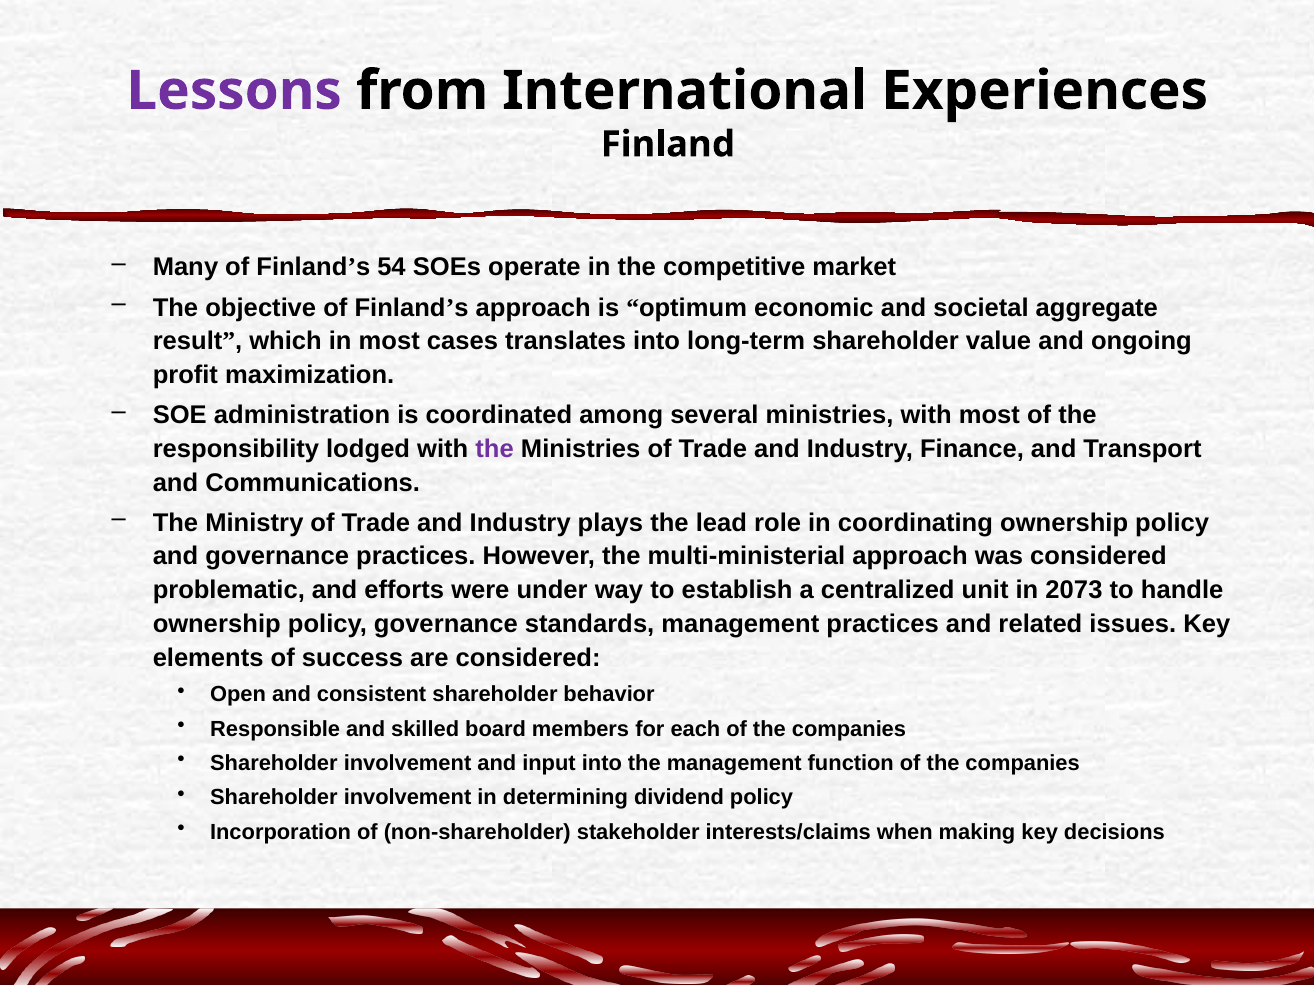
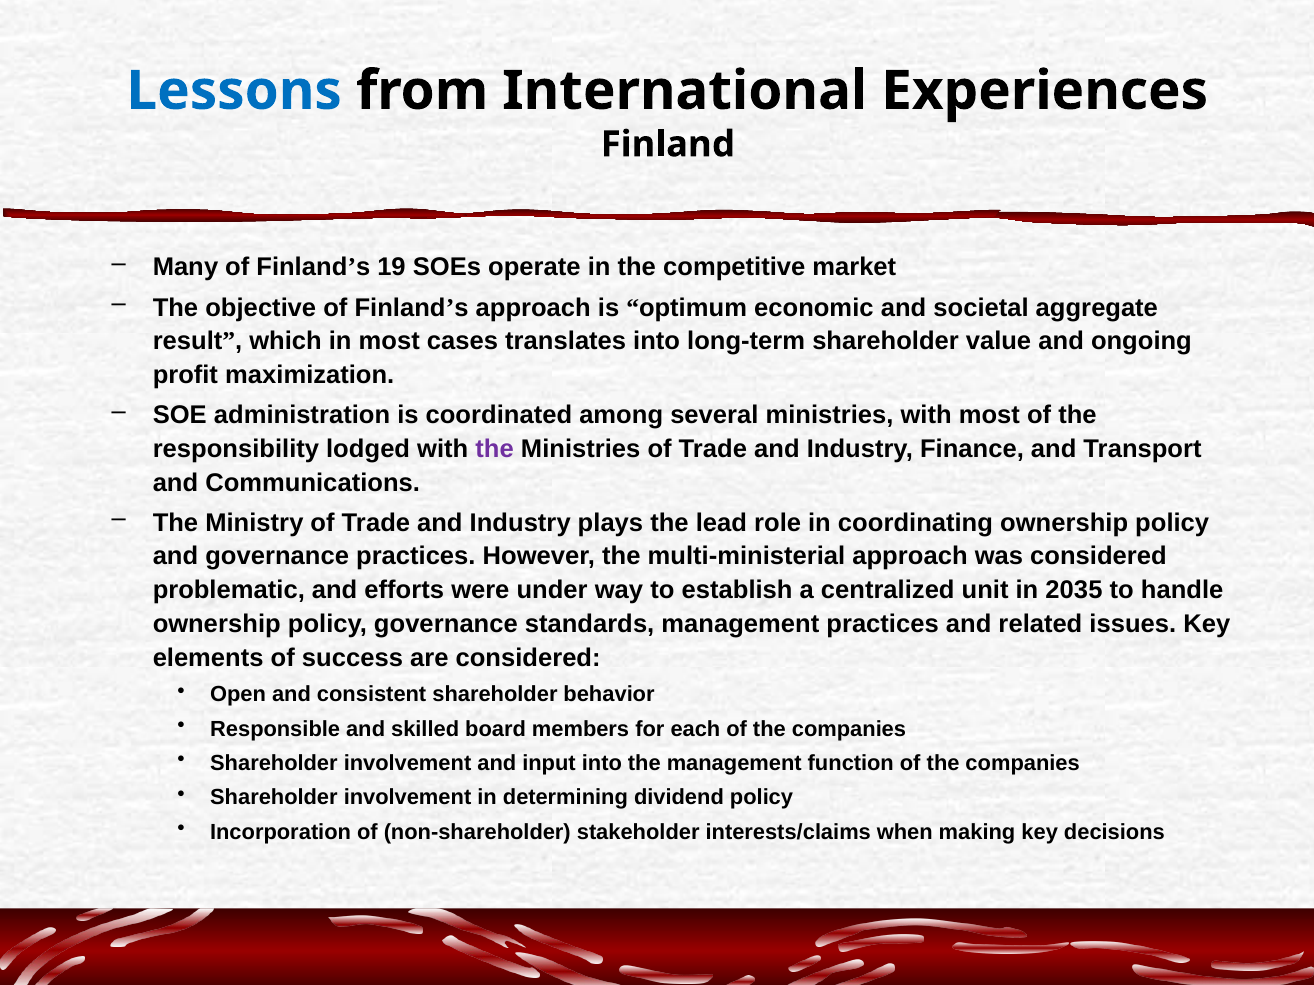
Lessons colour: purple -> blue
54: 54 -> 19
2073: 2073 -> 2035
